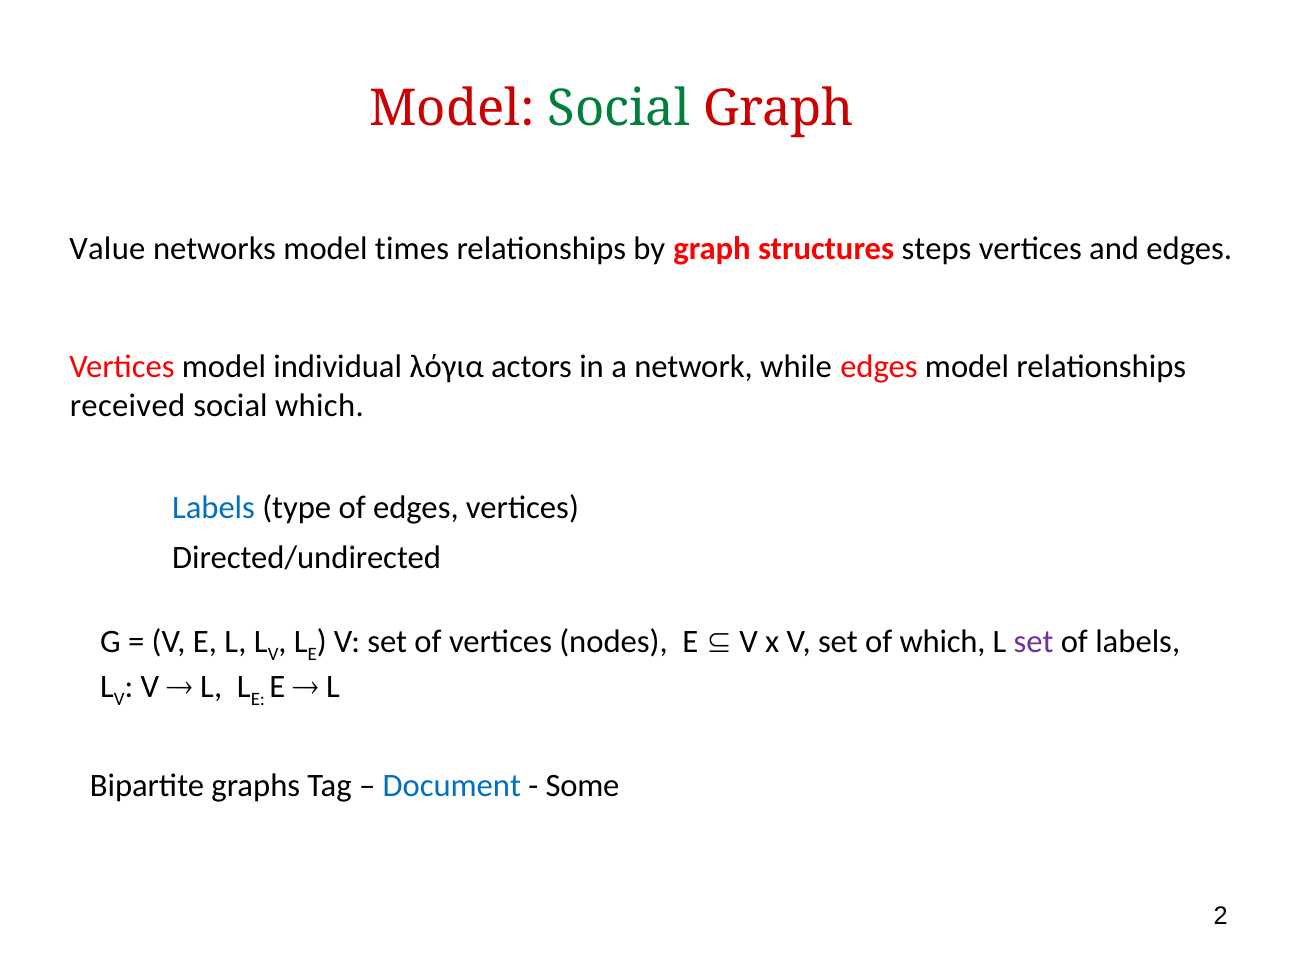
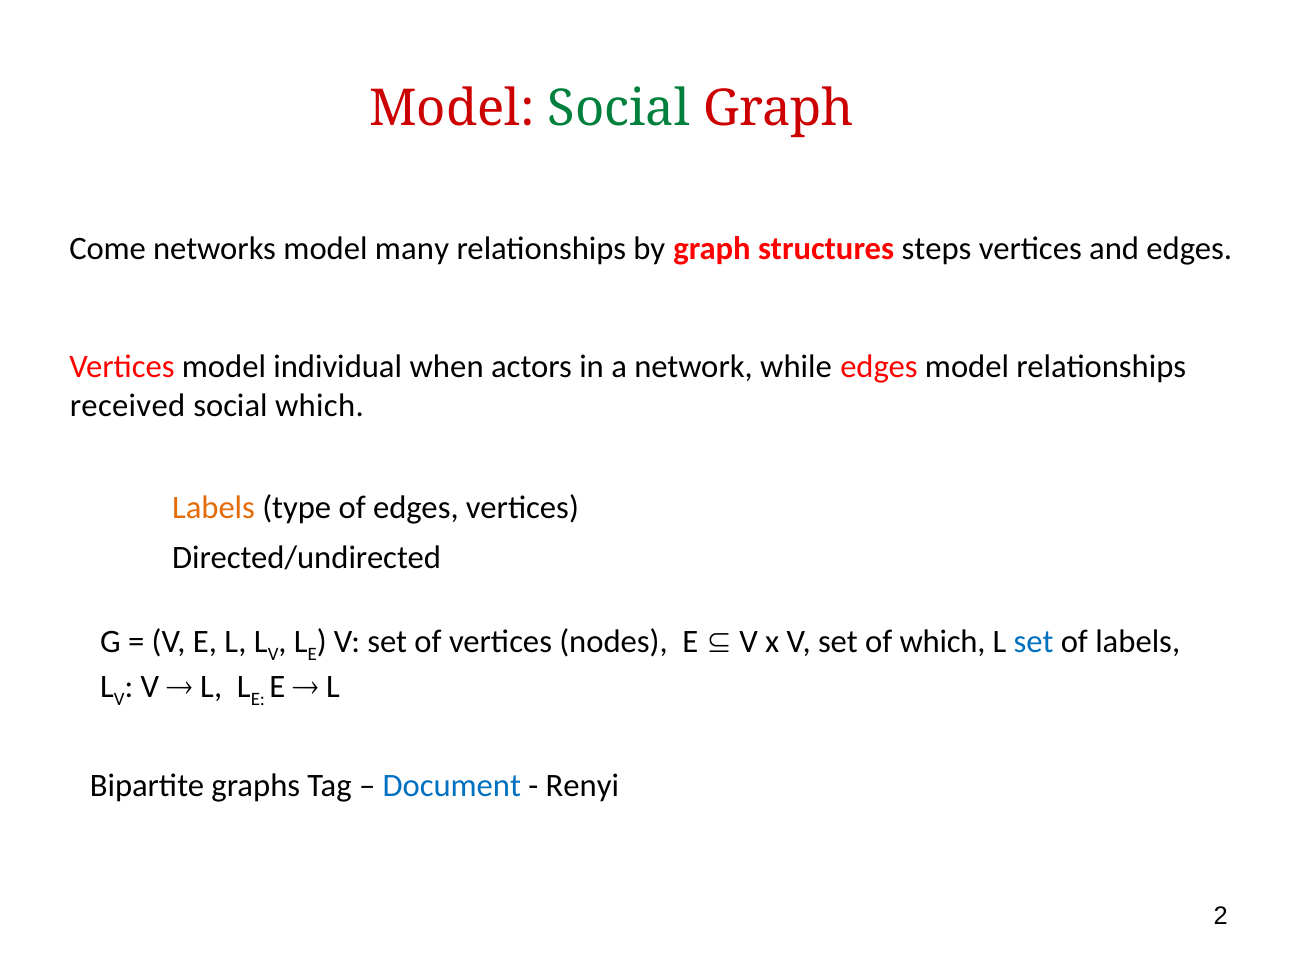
Value: Value -> Come
times: times -> many
λόγια: λόγια -> when
Labels at (214, 508) colour: blue -> orange
set at (1033, 641) colour: purple -> blue
Some: Some -> Renyi
